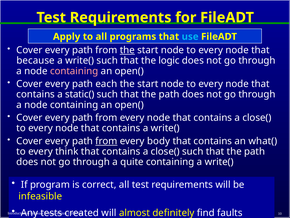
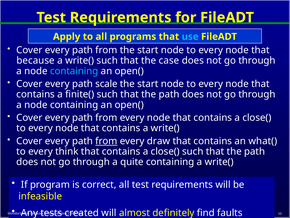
the at (127, 50) underline: present -> none
logic: logic -> case
containing at (74, 71) colour: pink -> light blue
each: each -> scale
static(: static( -> finite(
body: body -> draw
